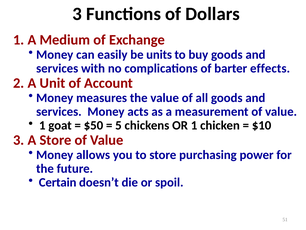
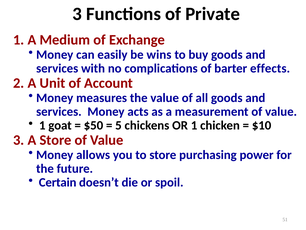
Dollars: Dollars -> Private
units: units -> wins
